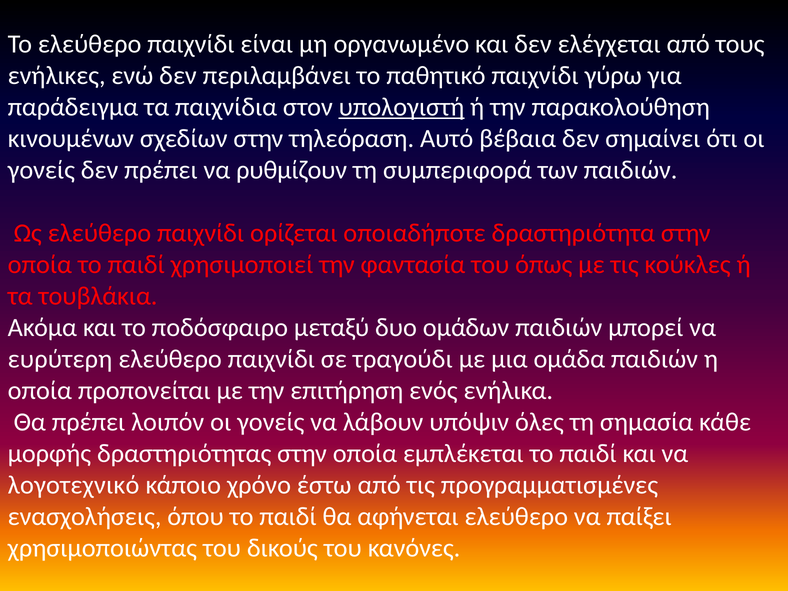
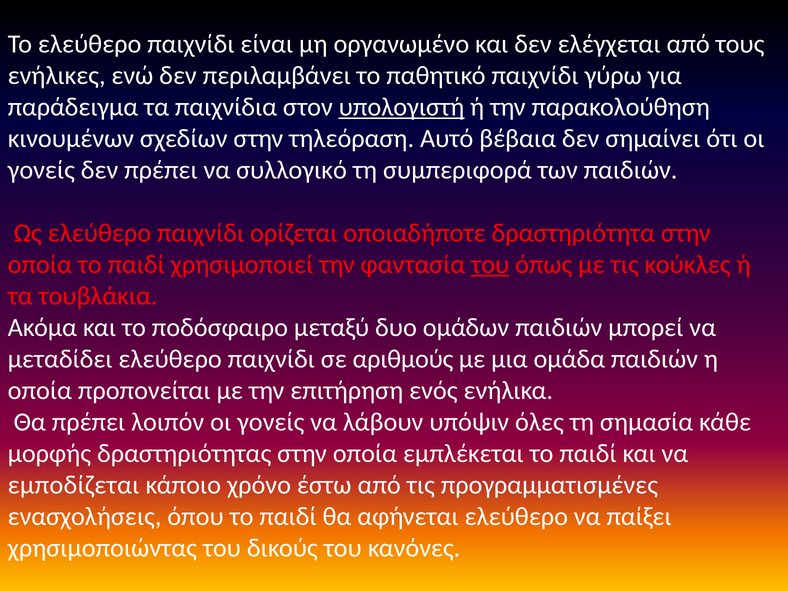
ρυθμίζουν: ρυθμίζουν -> συλλογικό
του at (490, 265) underline: none -> present
ευρύτερη: ευρύτερη -> μεταδίδει
τραγούδι: τραγούδι -> αριθμούς
λογοτεχνικό: λογοτεχνικό -> εμποδίζεται
